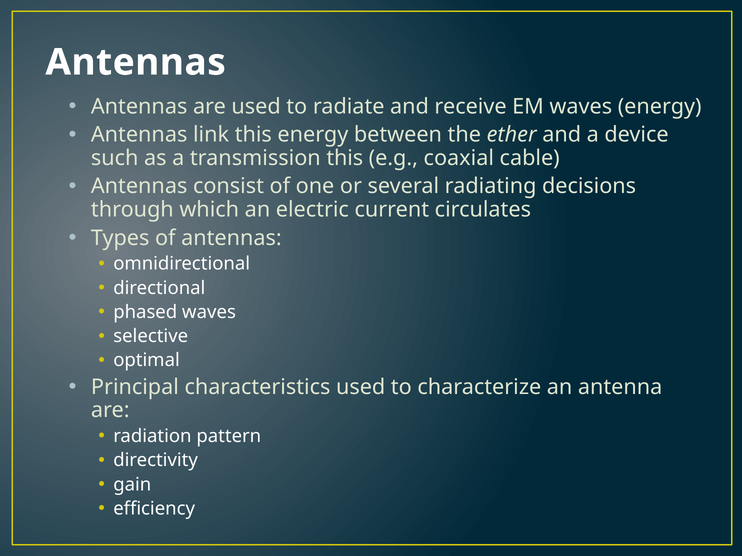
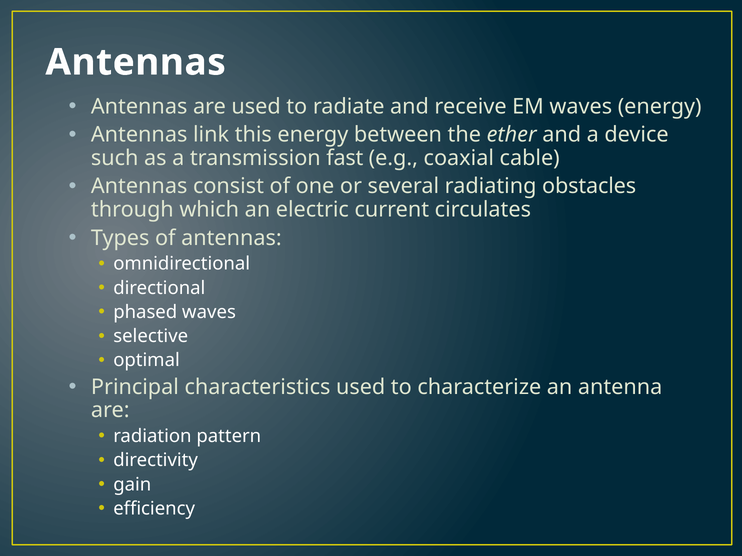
transmission this: this -> fast
decisions: decisions -> obstacles
